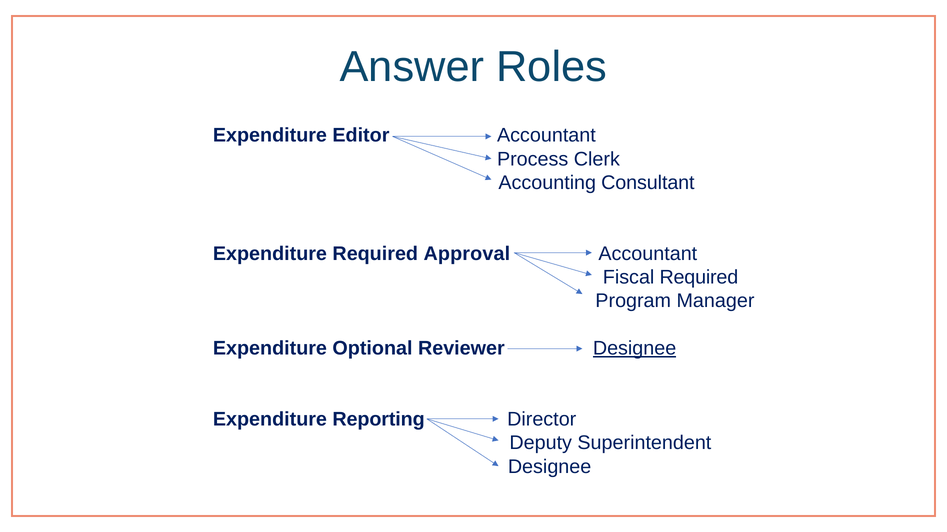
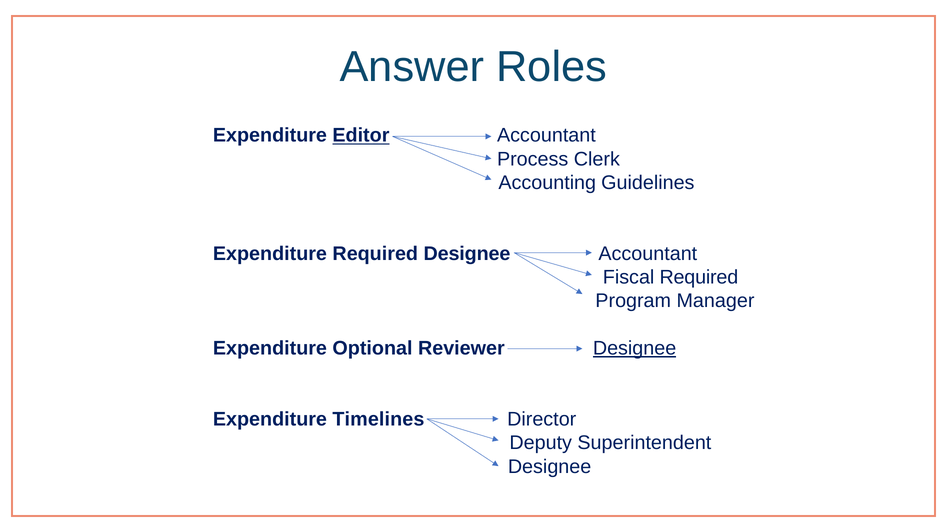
Editor underline: none -> present
Consultant: Consultant -> Guidelines
Required Approval: Approval -> Designee
Reporting: Reporting -> Timelines
